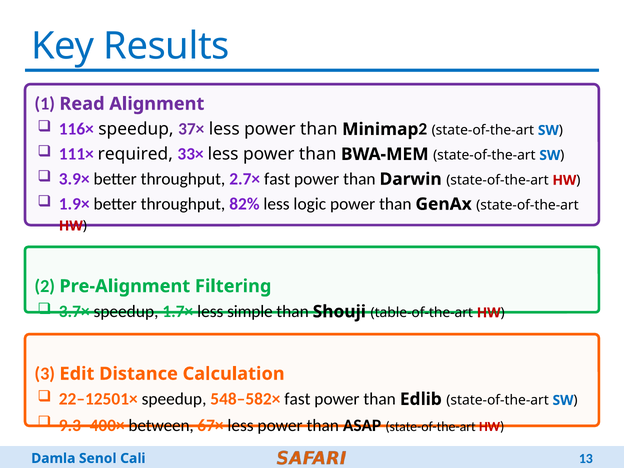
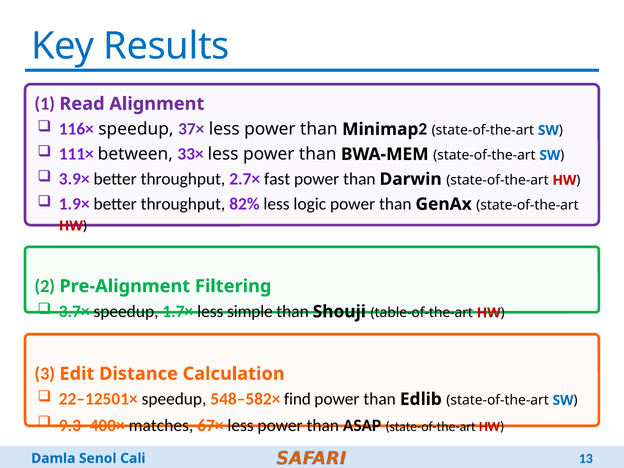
required: required -> between
548–582× fast: fast -> find
between: between -> matches
